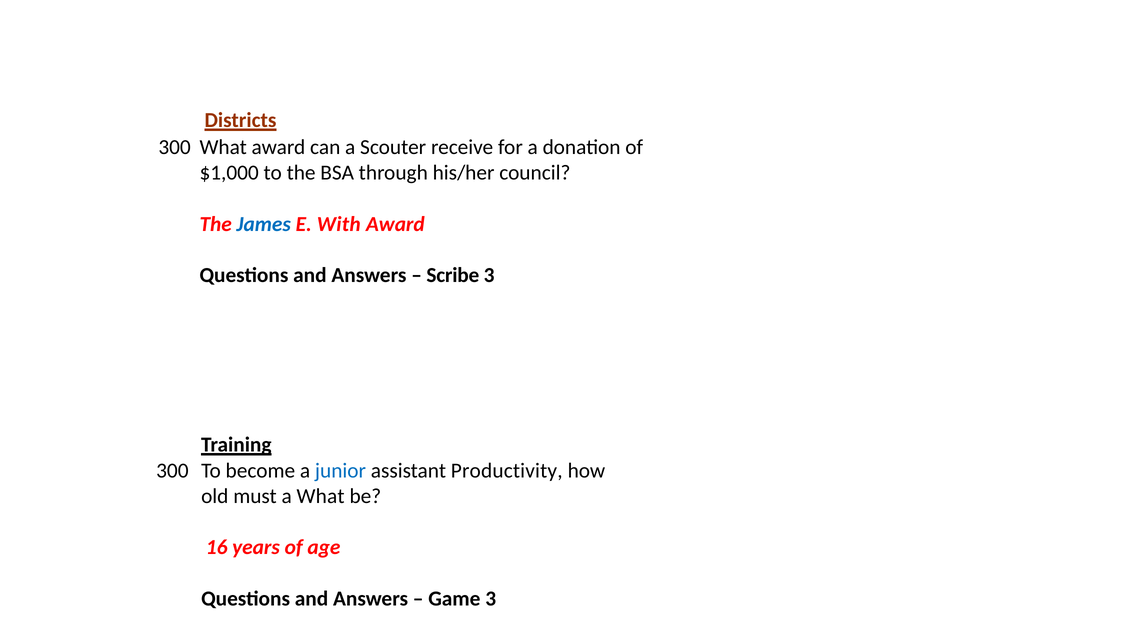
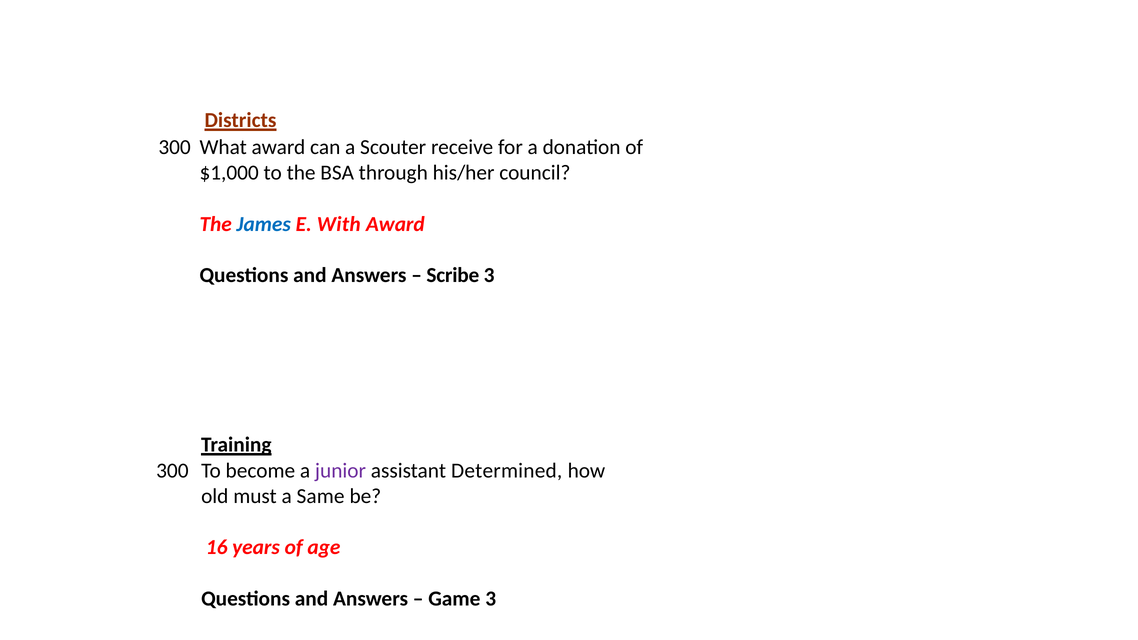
junior colour: blue -> purple
Productivity: Productivity -> Determined
a What: What -> Same
